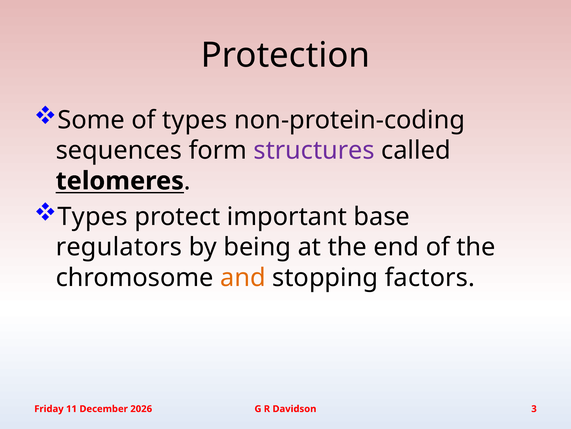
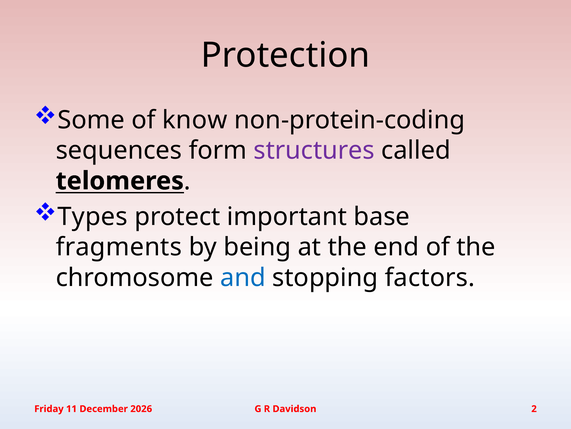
of types: types -> know
regulators: regulators -> fragments
and colour: orange -> blue
3: 3 -> 2
